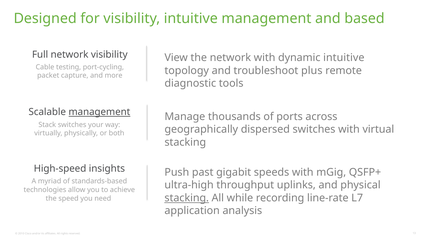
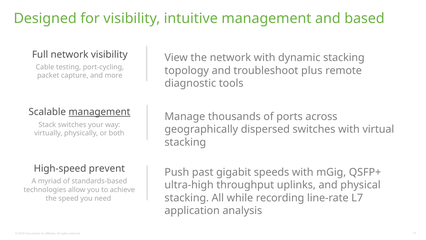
dynamic intuitive: intuitive -> stacking
insights: insights -> prevent
stacking at (187, 198) underline: present -> none
